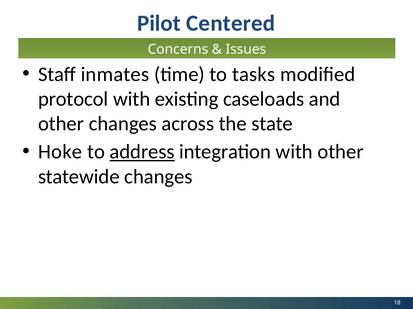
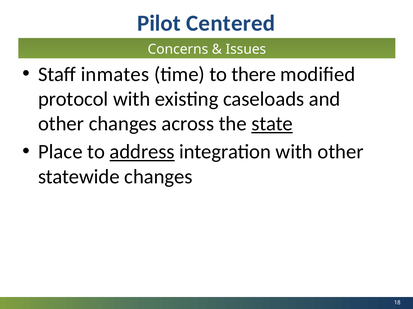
tasks: tasks -> there
state underline: none -> present
Hoke: Hoke -> Place
